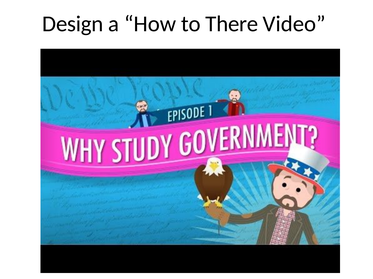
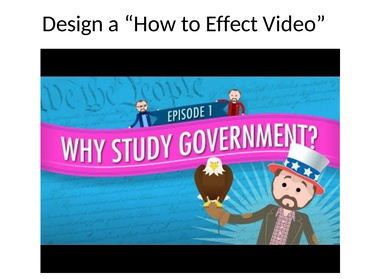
There: There -> Effect
